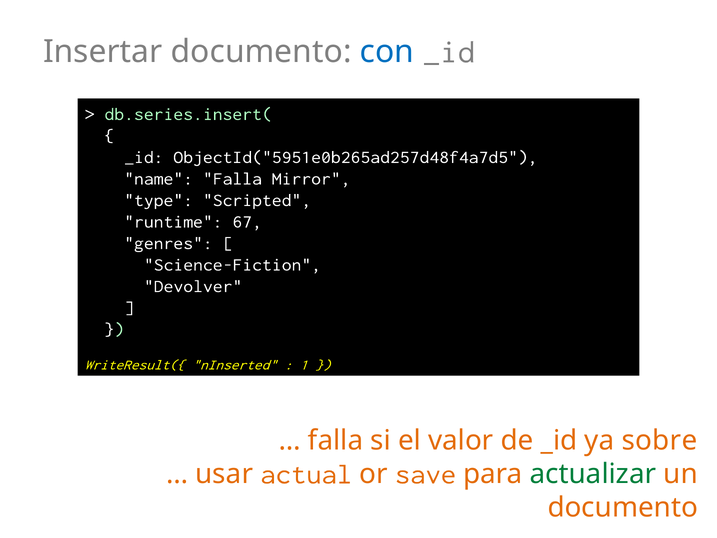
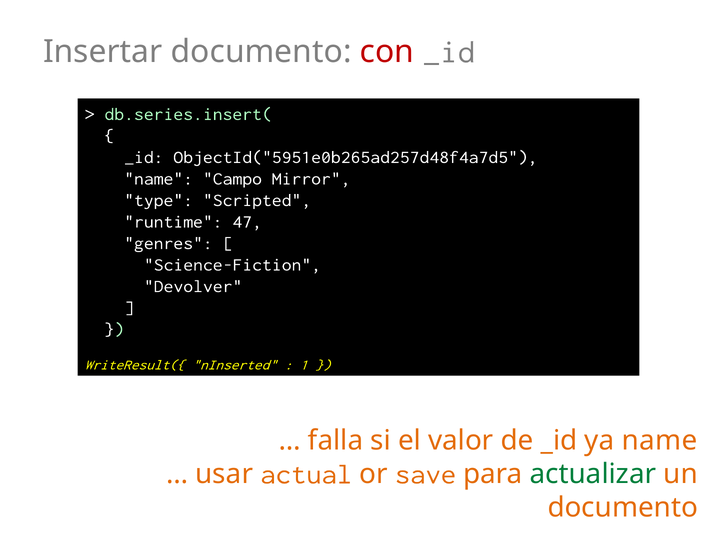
con colour: blue -> red
name Falla: Falla -> Campo
67: 67 -> 47
ya sobre: sobre -> name
